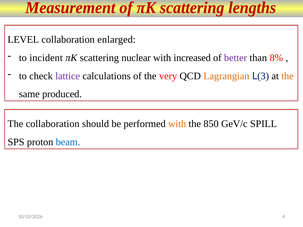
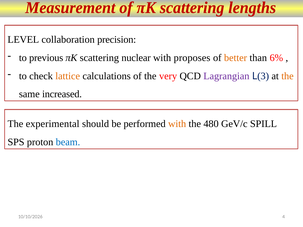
enlarged: enlarged -> precision
incident: incident -> previous
increased: increased -> proposes
better colour: purple -> orange
8%: 8% -> 6%
lattice colour: purple -> orange
Lagrangian colour: orange -> purple
produced: produced -> increased
The collaboration: collaboration -> experimental
850: 850 -> 480
